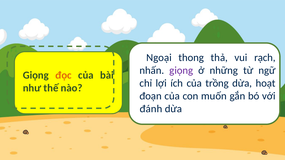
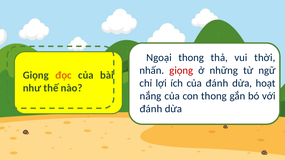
rạch: rạch -> thời
giọng at (181, 70) colour: purple -> red
của trồng: trồng -> đánh
đoạn: đoạn -> nắng
con muốn: muốn -> thong
